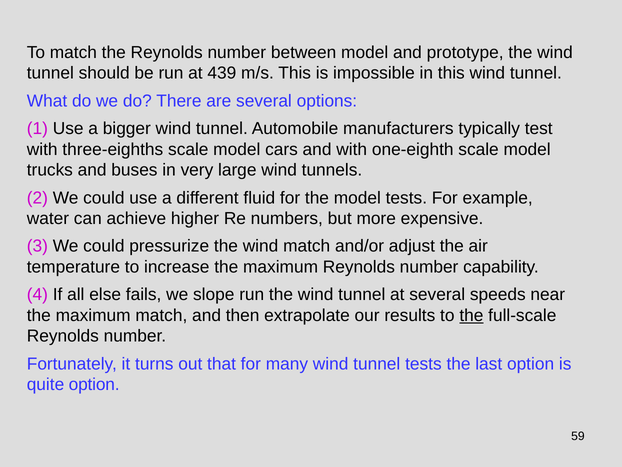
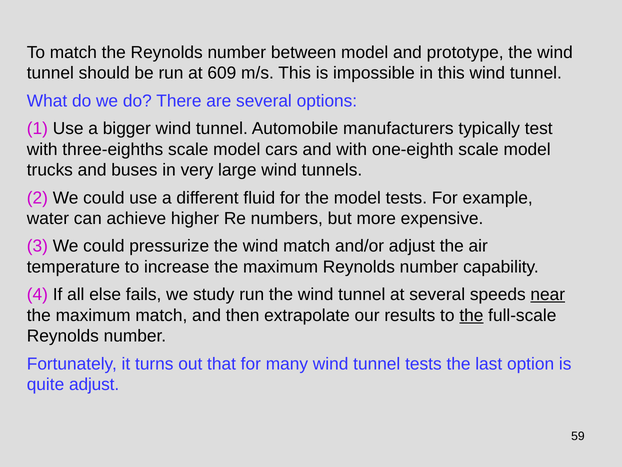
439: 439 -> 609
slope: slope -> study
near underline: none -> present
quite option: option -> adjust
